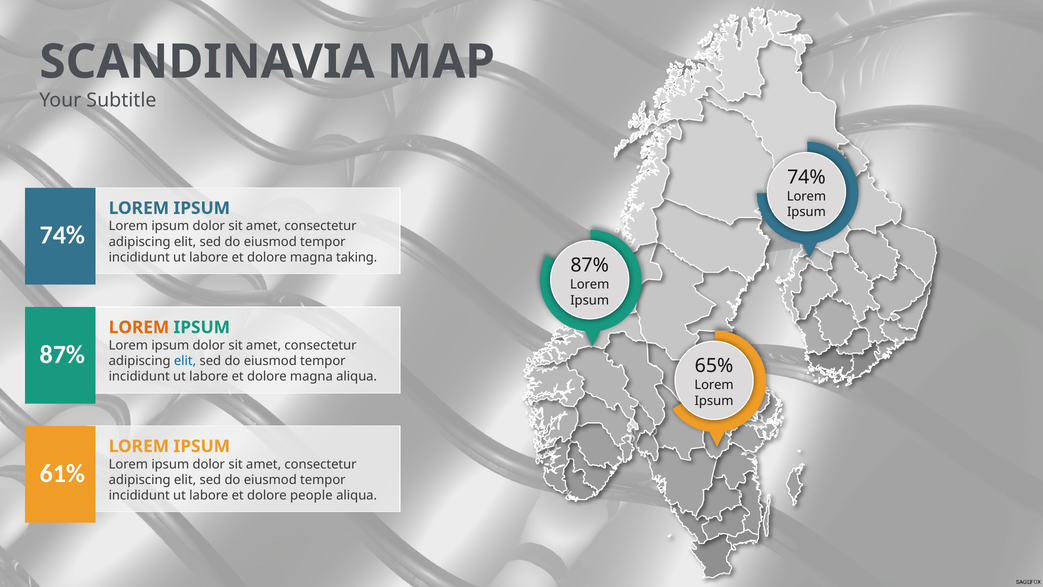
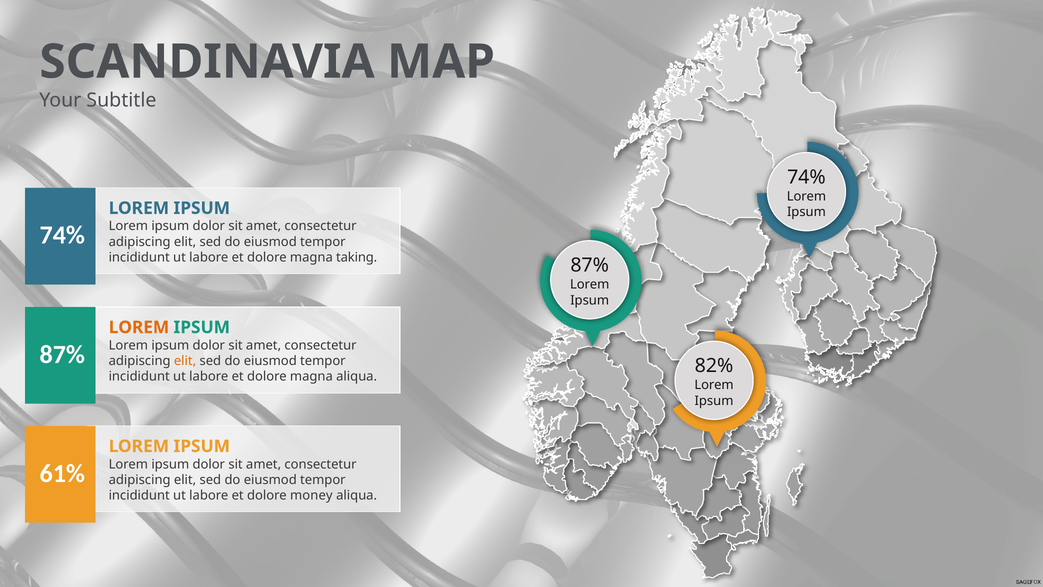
elit at (185, 361) colour: blue -> orange
65%: 65% -> 82%
people: people -> money
